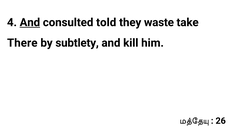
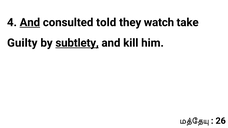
waste: waste -> watch
There: There -> Guilty
subtlety underline: none -> present
